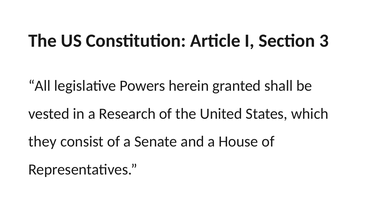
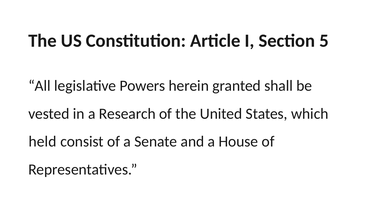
3: 3 -> 5
they: they -> held
